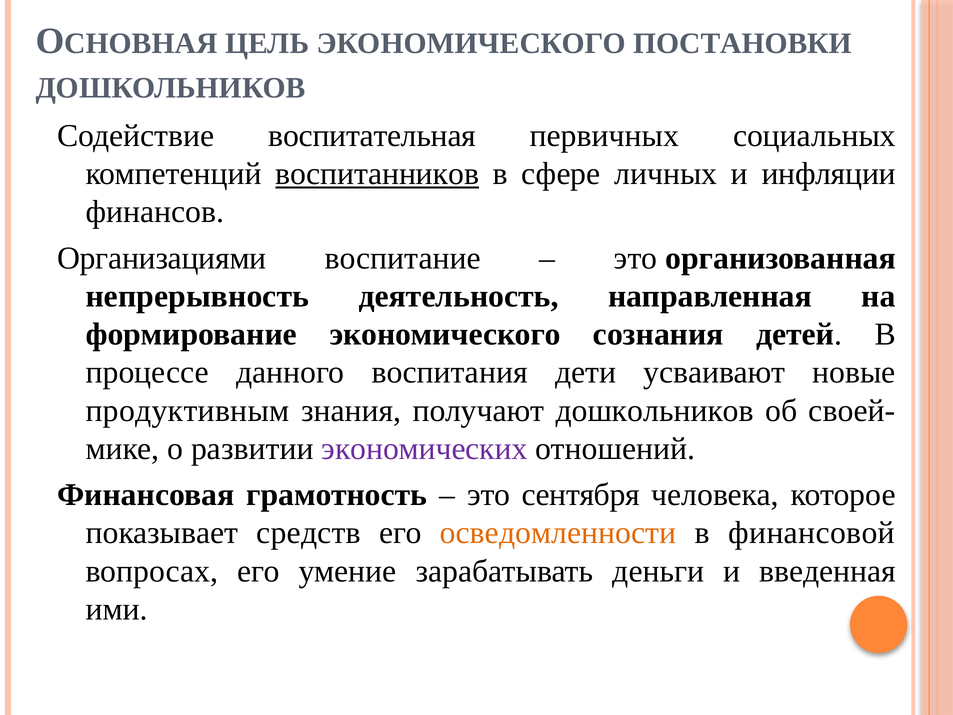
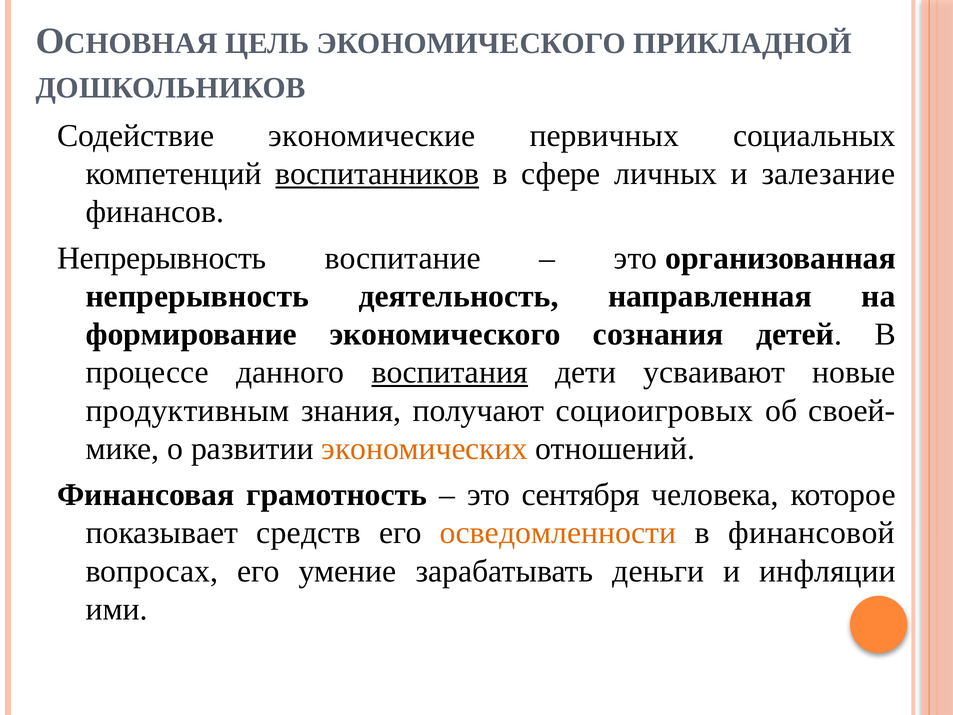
ПОСТАНОВКИ: ПОСТАНОВКИ -> ПРИКЛАДНОЙ
воспитательная: воспитательная -> экономические
инфляции: инфляции -> залезание
Организациями at (162, 258): Организациями -> Непрерывность
воспитания underline: none -> present
получают дошкольников: дошкольников -> социоигровых
экономических colour: purple -> orange
введенная: введенная -> инфляции
